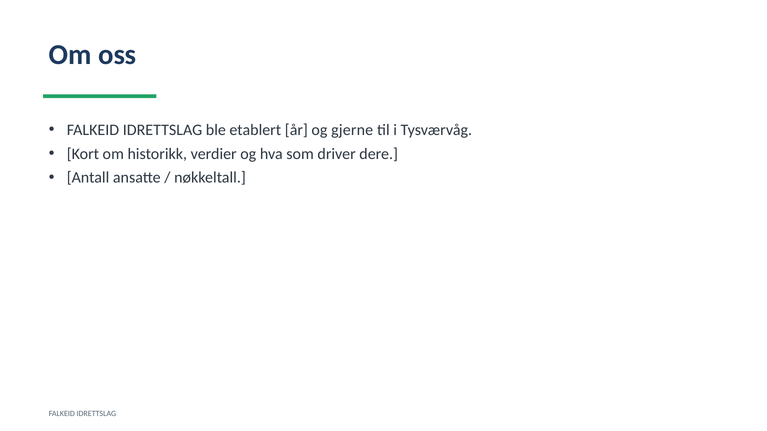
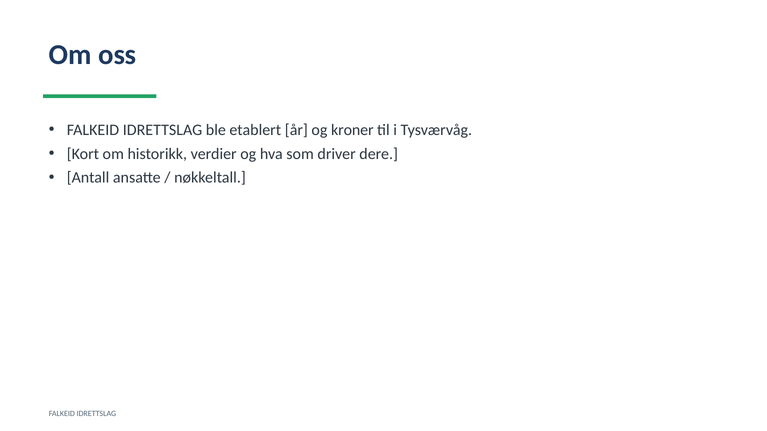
gjerne: gjerne -> kroner
